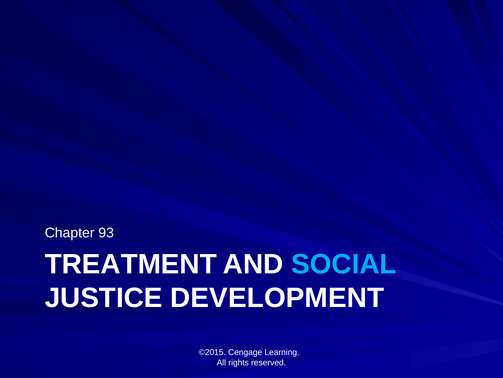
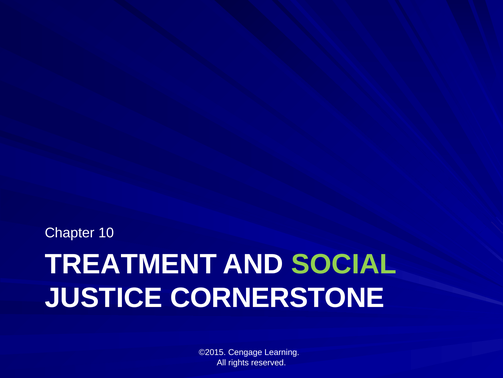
93: 93 -> 10
SOCIAL colour: light blue -> light green
DEVELOPMENT: DEVELOPMENT -> CORNERSTONE
